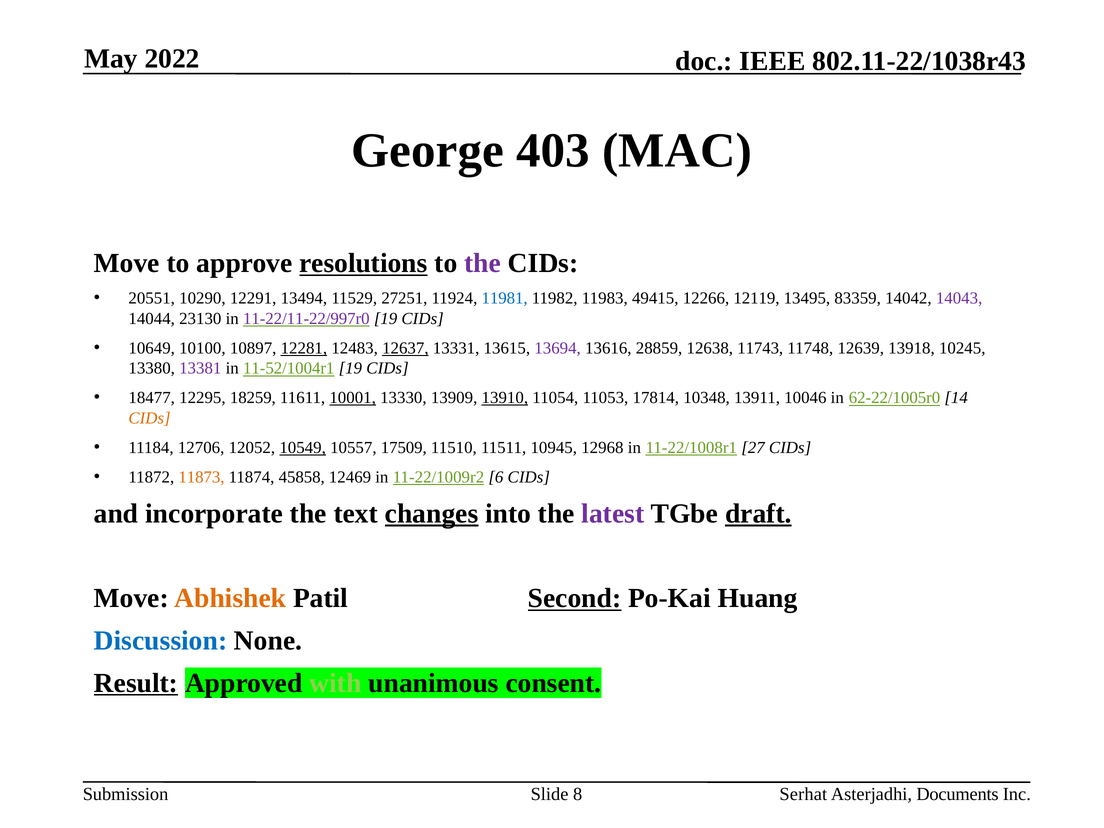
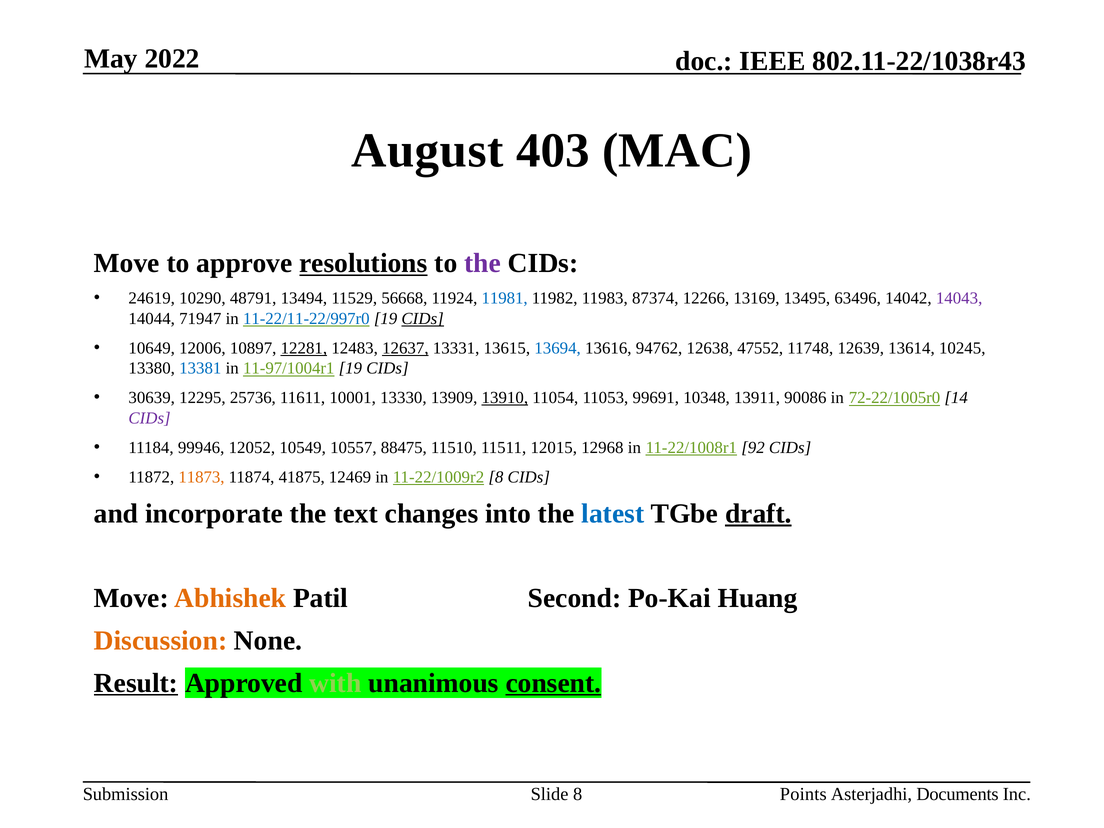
George: George -> August
20551: 20551 -> 24619
12291: 12291 -> 48791
27251: 27251 -> 56668
49415: 49415 -> 87374
12119: 12119 -> 13169
83359: 83359 -> 63496
23130: 23130 -> 71947
11-22/11-22/997r0 colour: purple -> blue
CIDs at (423, 319) underline: none -> present
10100: 10100 -> 12006
13694 colour: purple -> blue
28859: 28859 -> 94762
11743: 11743 -> 47552
13918: 13918 -> 13614
13381 colour: purple -> blue
11-52/1004r1: 11-52/1004r1 -> 11-97/1004r1
18477: 18477 -> 30639
18259: 18259 -> 25736
10001 underline: present -> none
17814: 17814 -> 99691
10046: 10046 -> 90086
62-22/1005r0: 62-22/1005r0 -> 72-22/1005r0
CIDs at (150, 418) colour: orange -> purple
12706: 12706 -> 99946
10549 underline: present -> none
17509: 17509 -> 88475
10945: 10945 -> 12015
27: 27 -> 92
45858: 45858 -> 41875
11-22/1009r2 6: 6 -> 8
changes underline: present -> none
latest colour: purple -> blue
Second underline: present -> none
Discussion colour: blue -> orange
consent underline: none -> present
Serhat: Serhat -> Points
